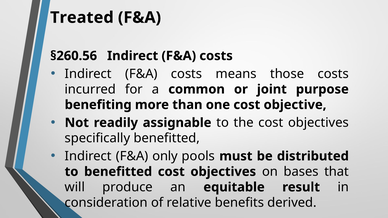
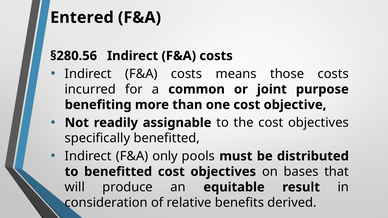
Treated: Treated -> Entered
§260.56: §260.56 -> §280.56
